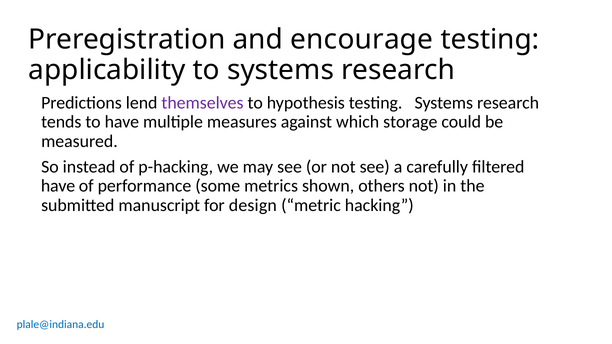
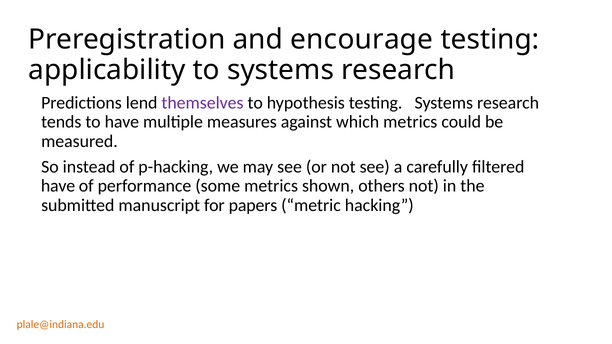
which storage: storage -> metrics
design: design -> papers
plale@indiana.edu colour: blue -> orange
